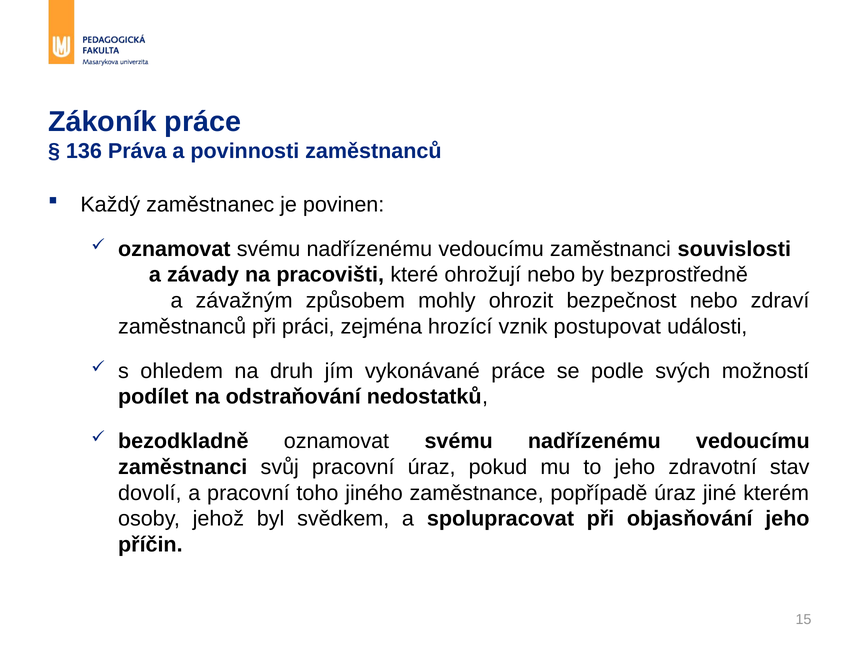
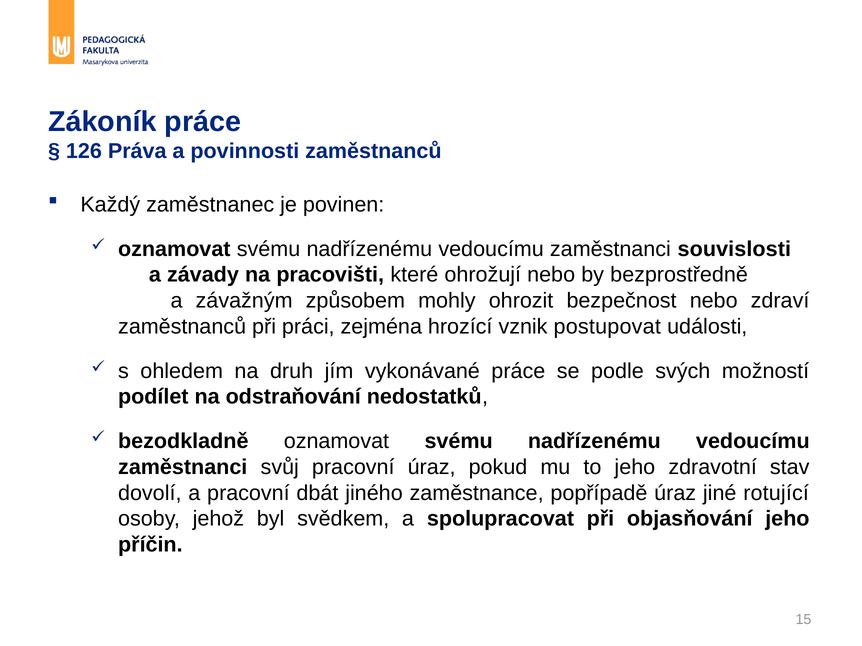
136: 136 -> 126
toho: toho -> dbát
kterém: kterém -> rotující
